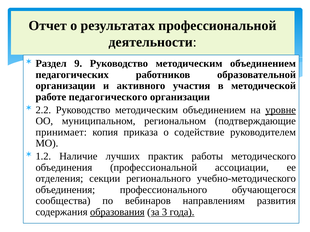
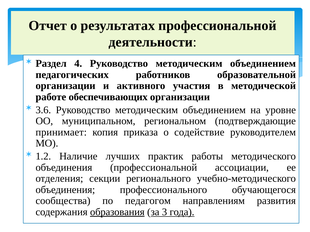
9: 9 -> 4
педагогического: педагогического -> обеспечивающих
2.2: 2.2 -> 3.6
уровне underline: present -> none
вебинаров: вебинаров -> педагогом
